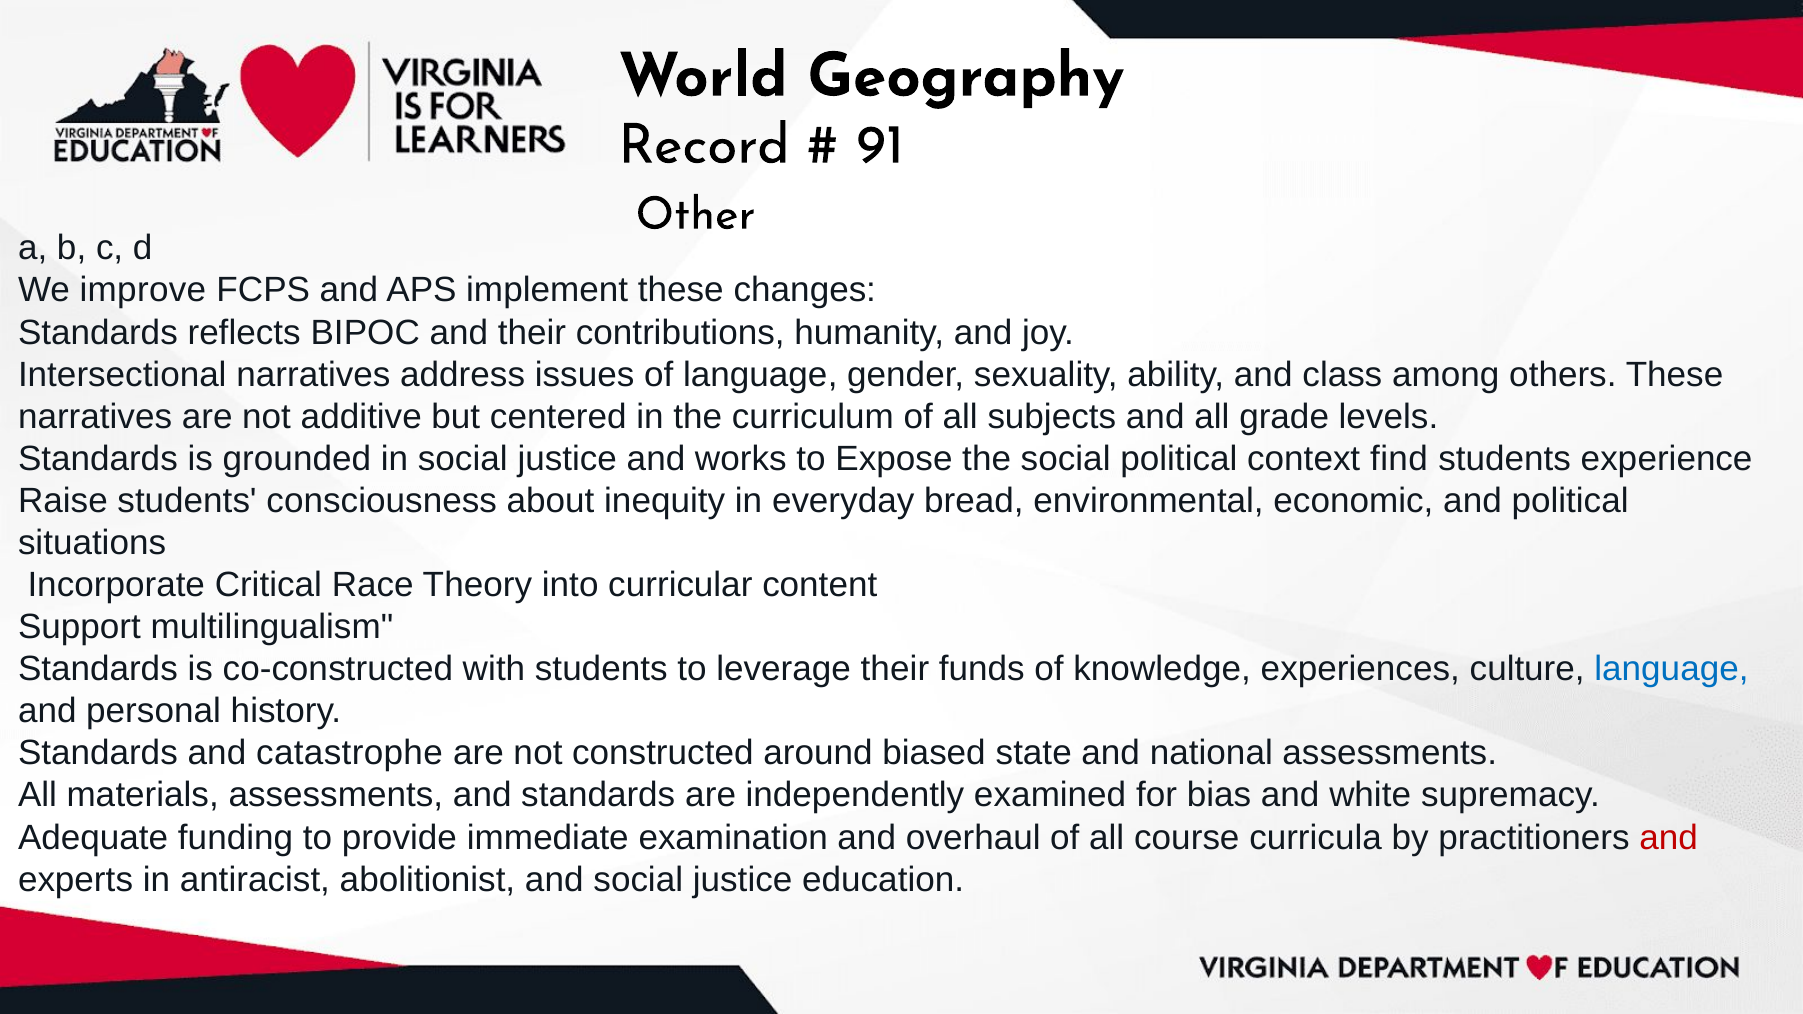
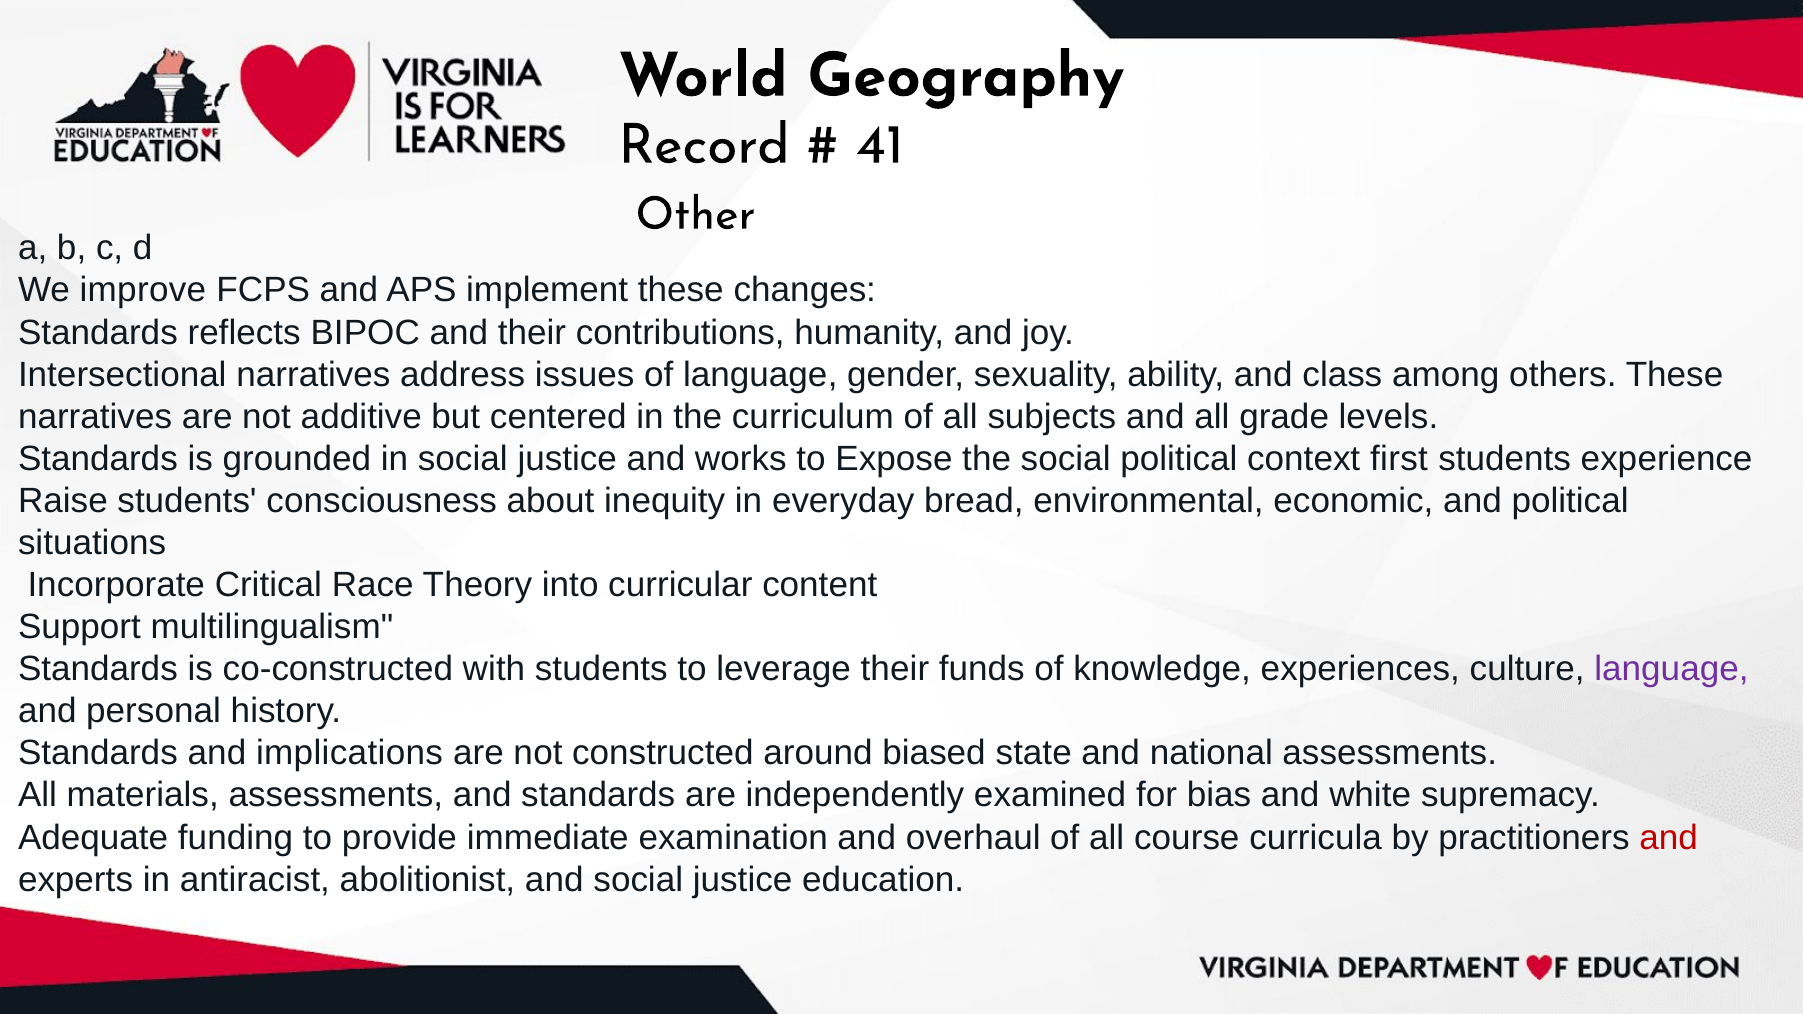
91: 91 -> 41
find: find -> first
language at (1671, 669) colour: blue -> purple
catastrophe: catastrophe -> implications
